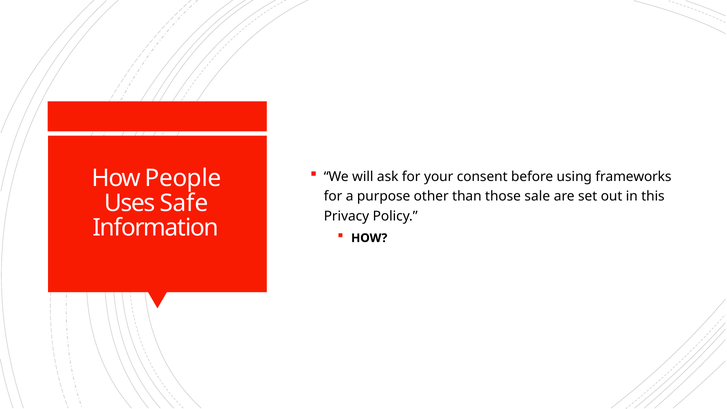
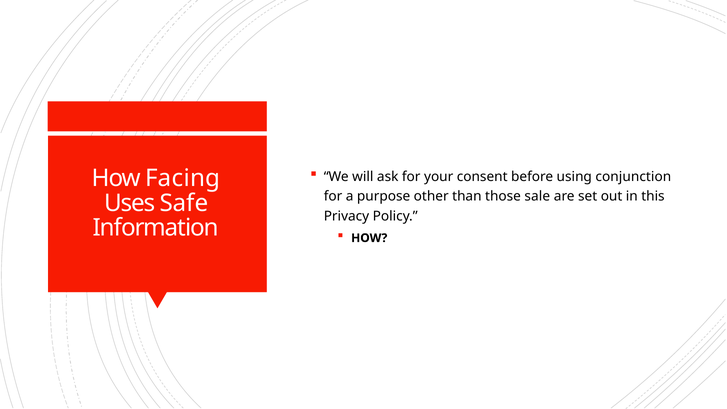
frameworks: frameworks -> conjunction
People: People -> Facing
